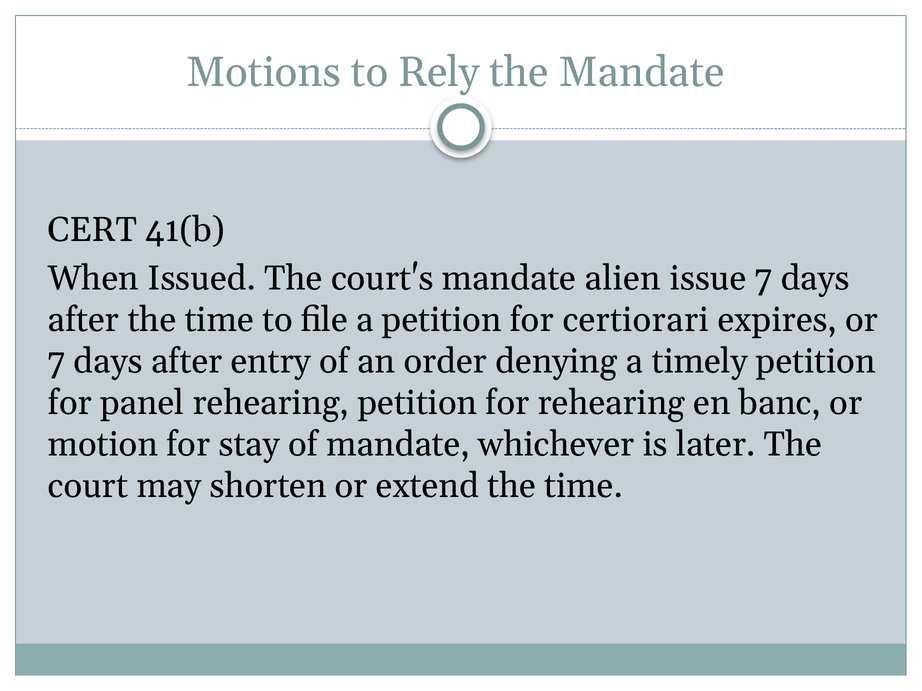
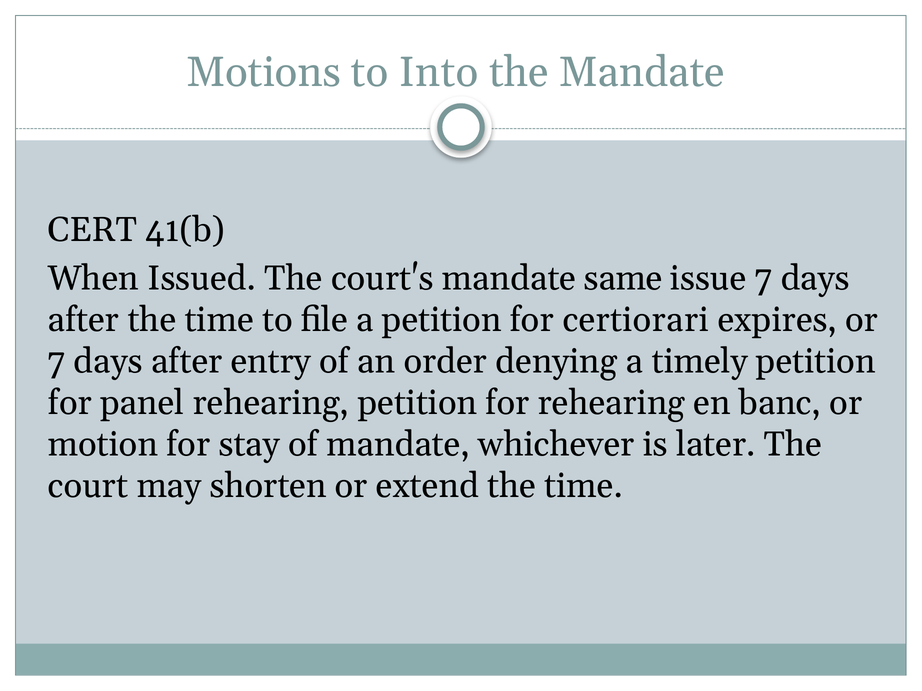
Rely: Rely -> Into
alien: alien -> same
